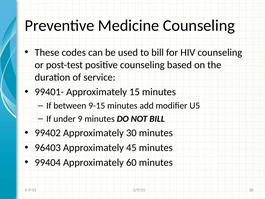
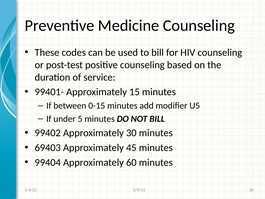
9-15: 9-15 -> 0-15
9: 9 -> 5
96403: 96403 -> 69403
